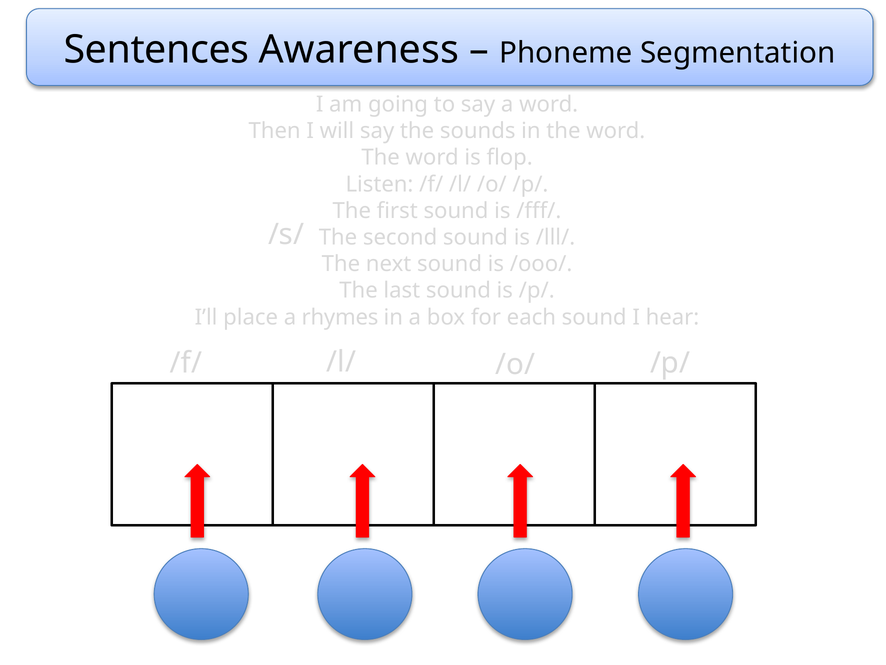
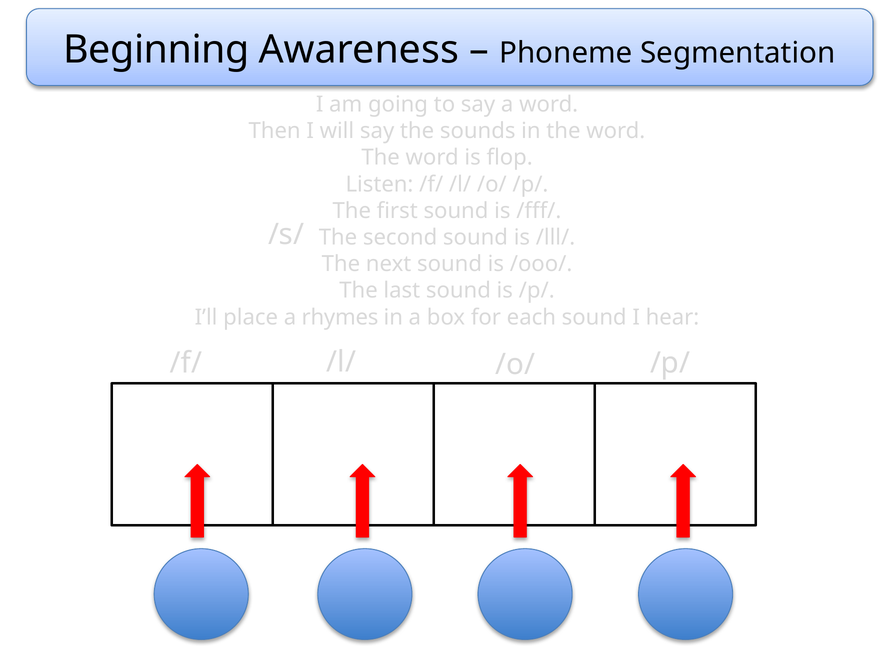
Sentences: Sentences -> Beginning
